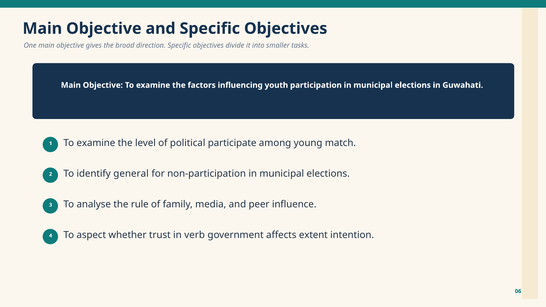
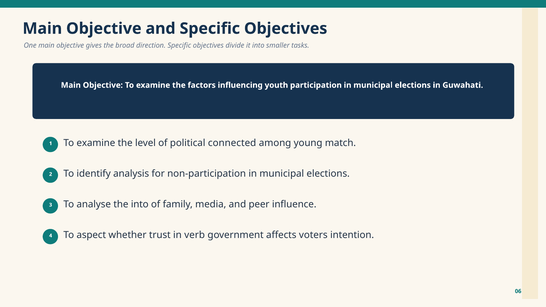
participate: participate -> connected
general: general -> analysis
the rule: rule -> into
extent: extent -> voters
